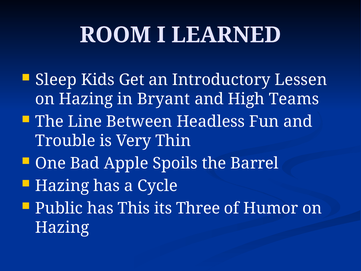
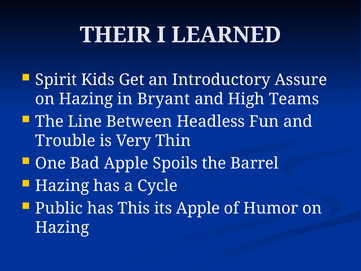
ROOM: ROOM -> THEIR
Sleep: Sleep -> Spirit
Lessen: Lessen -> Assure
its Three: Three -> Apple
